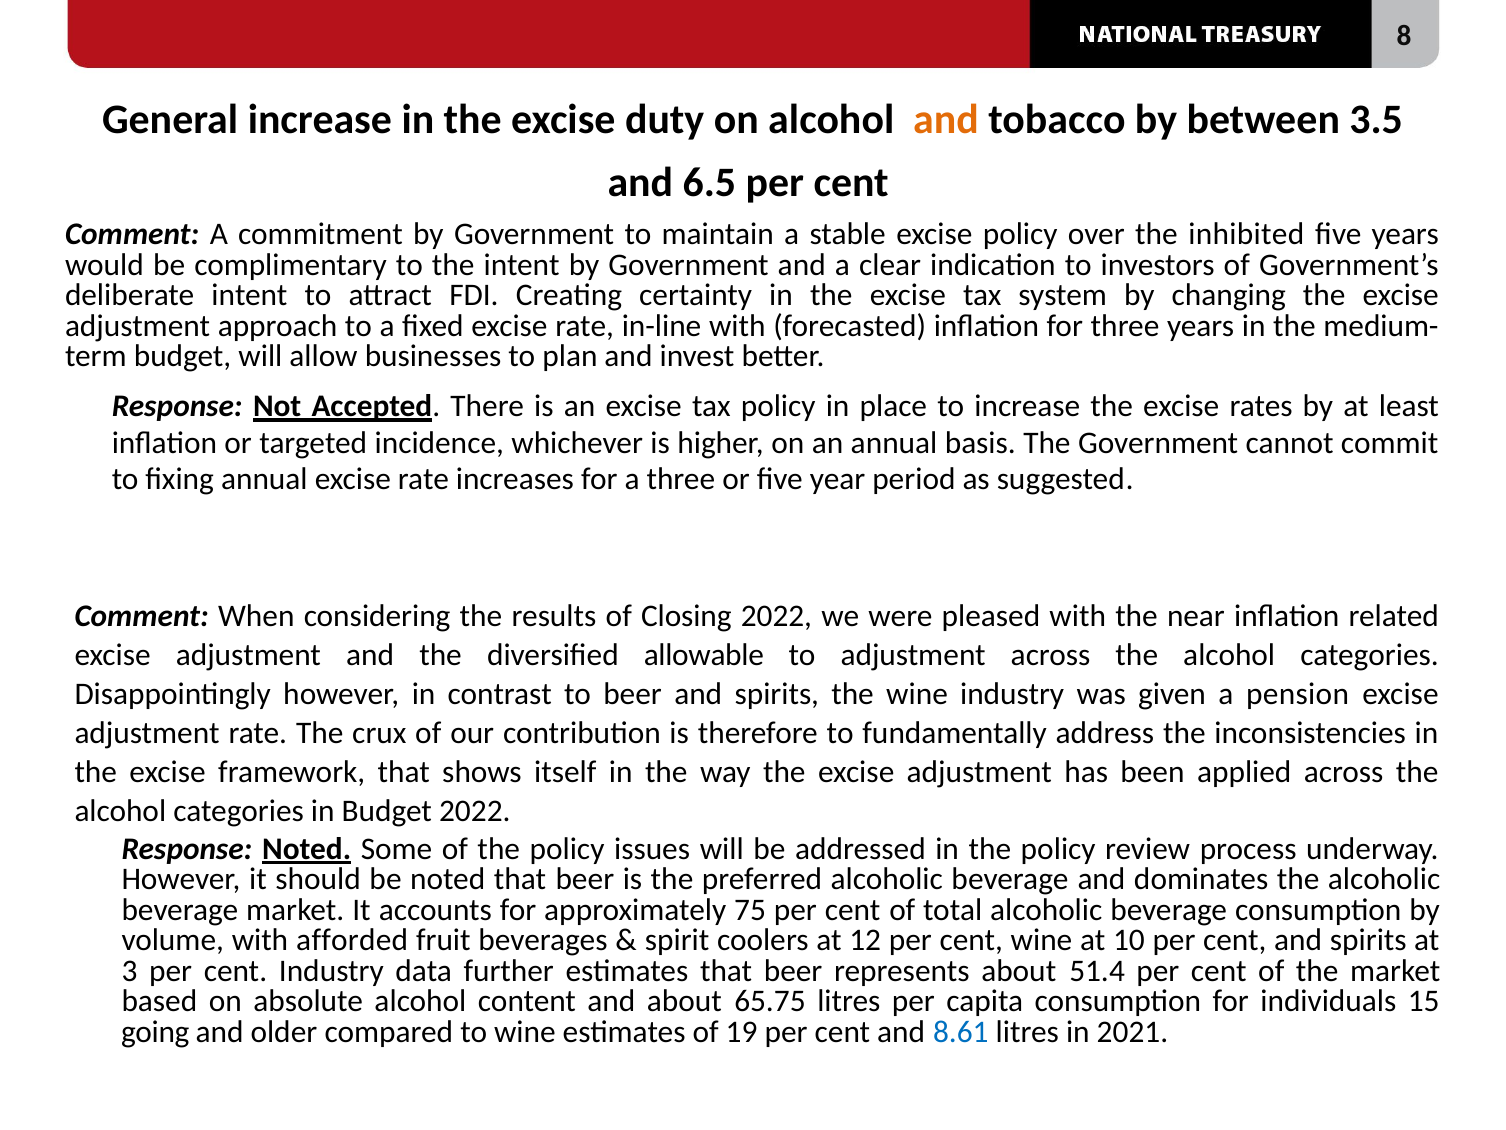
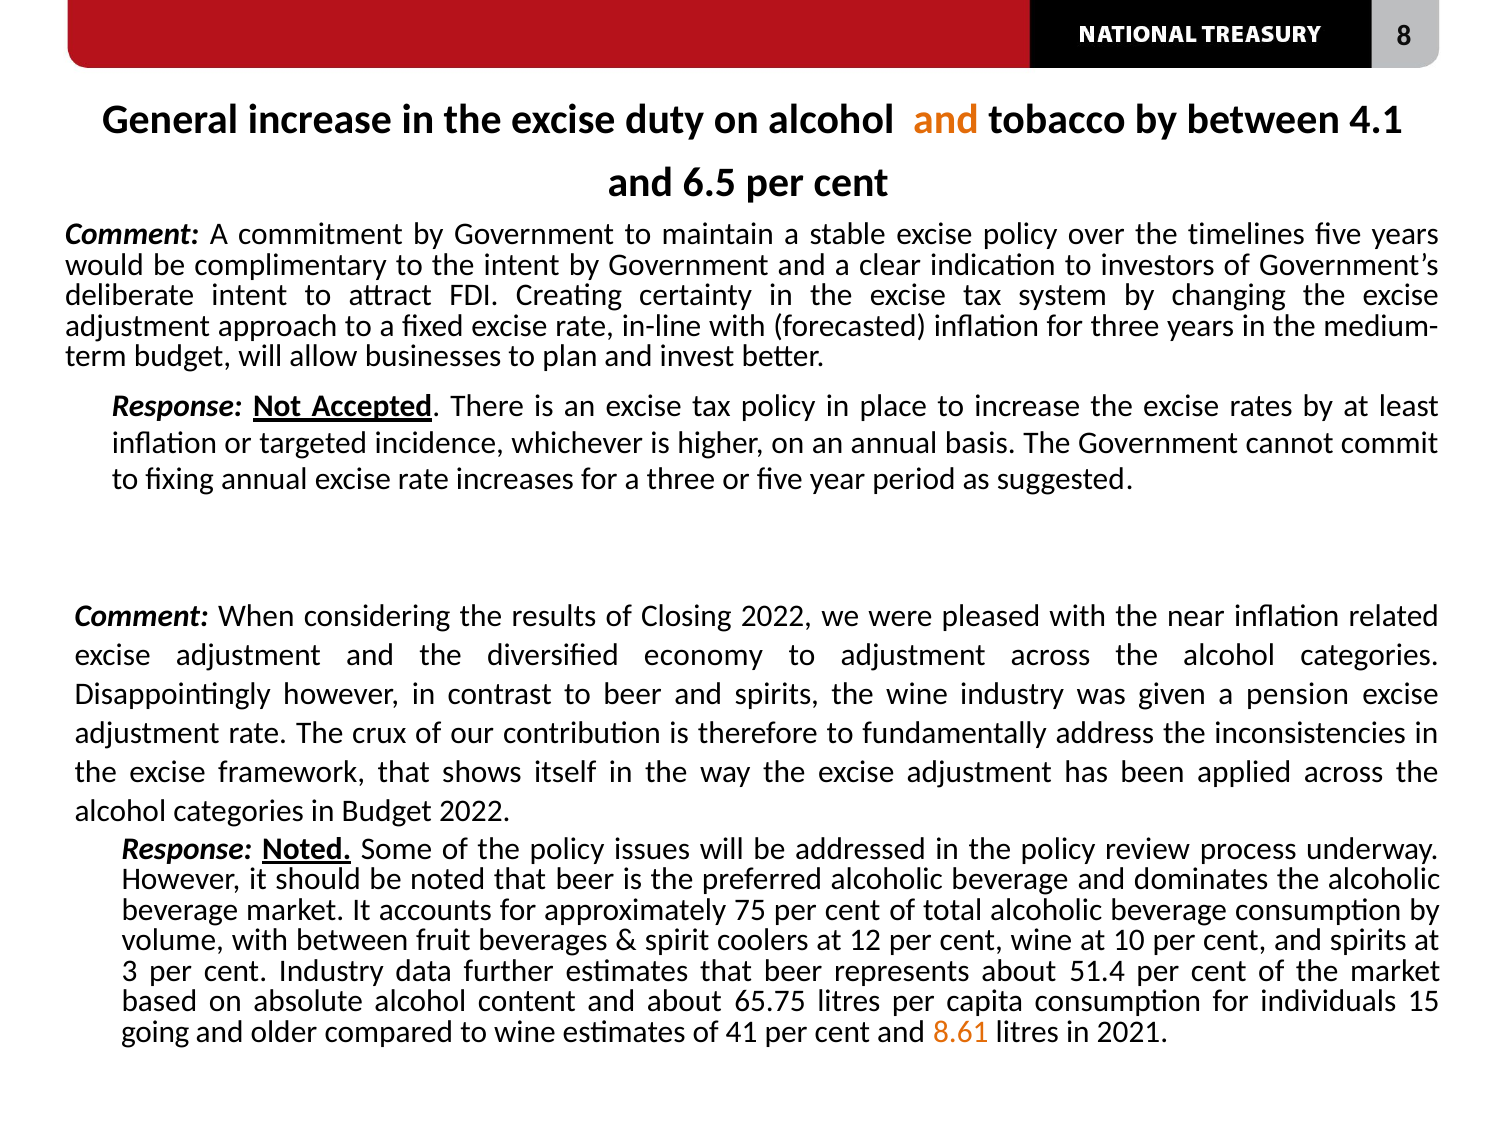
3.5: 3.5 -> 4.1
inhibited: inhibited -> timelines
allowable: allowable -> economy
with afforded: afforded -> between
19: 19 -> 41
8.61 colour: blue -> orange
